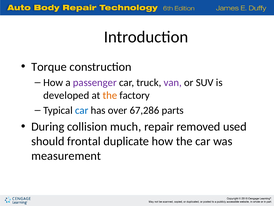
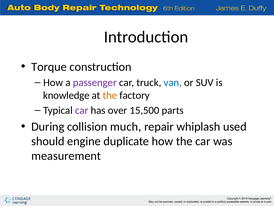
van colour: purple -> blue
developed: developed -> knowledge
car at (82, 110) colour: blue -> purple
67,286: 67,286 -> 15,500
removed: removed -> whiplash
frontal: frontal -> engine
